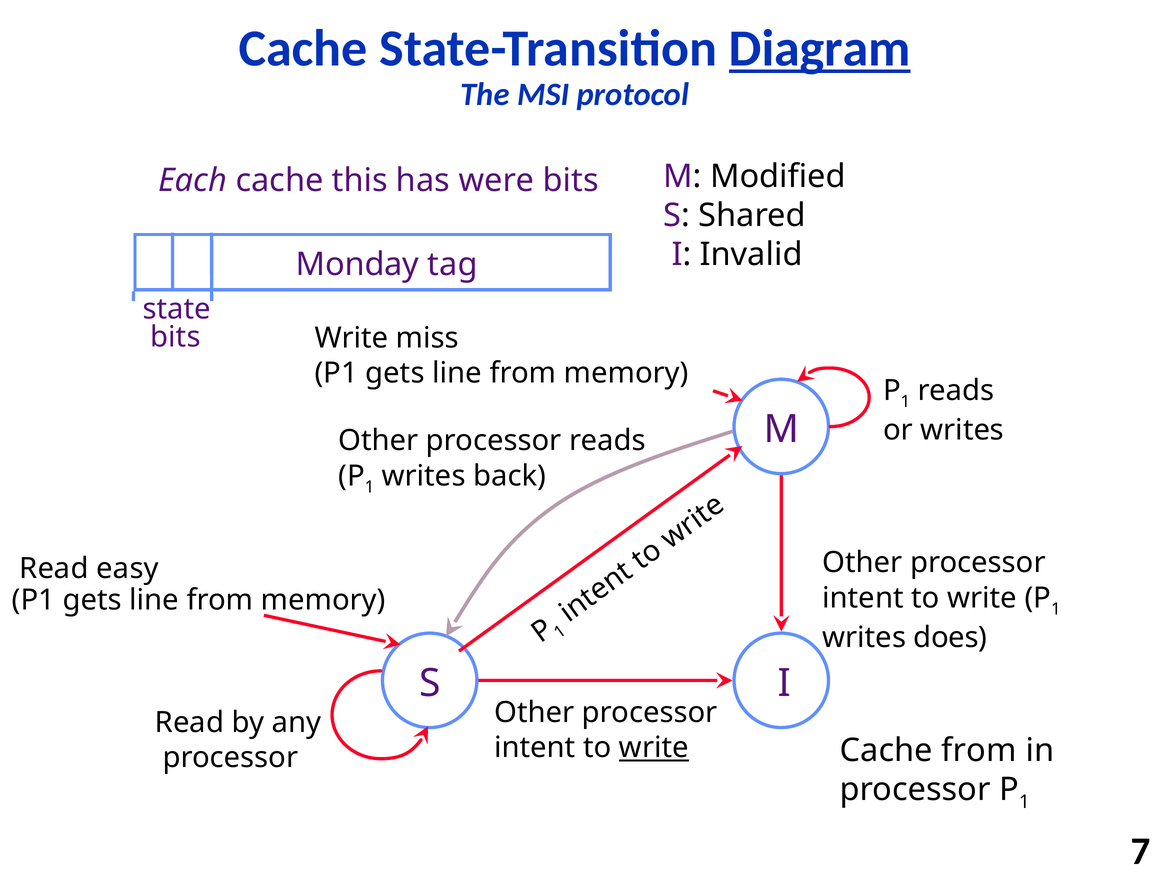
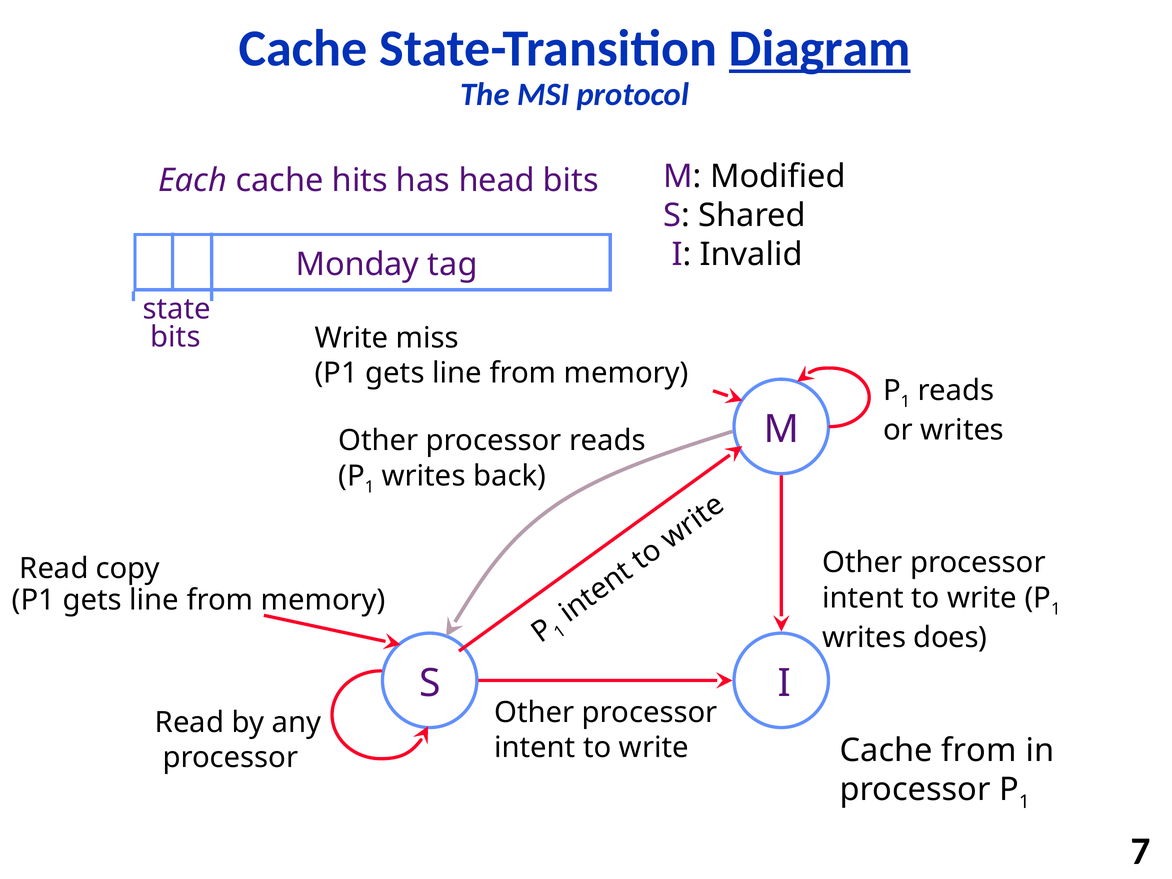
this: this -> hits
were: were -> head
easy: easy -> copy
write at (654, 748) underline: present -> none
